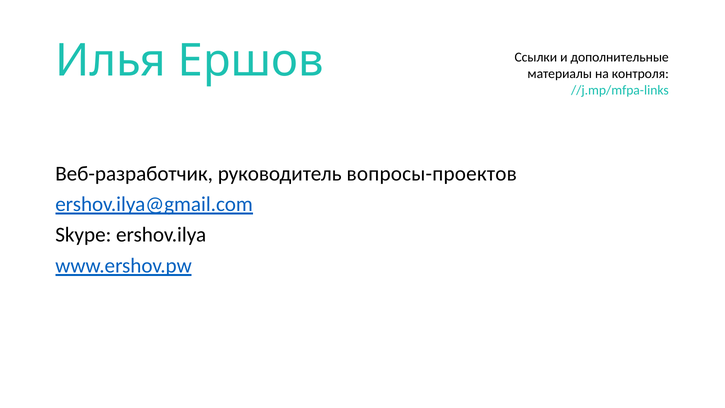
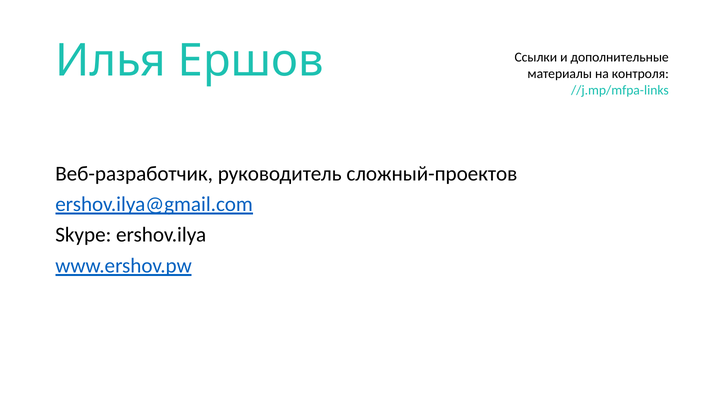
вопросы-проектов: вопросы-проектов -> сложный-проектов
